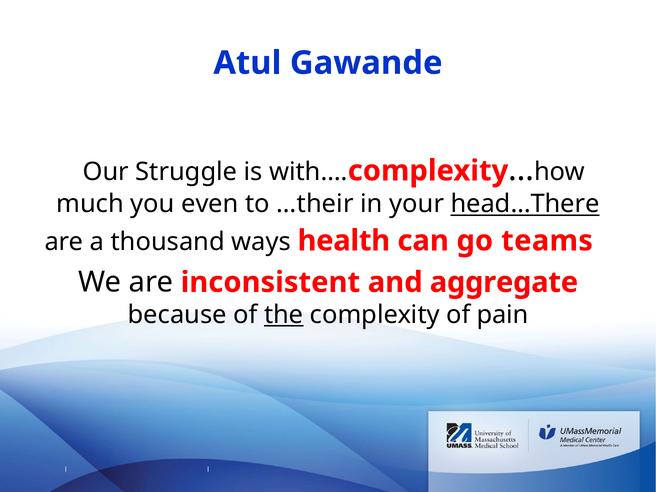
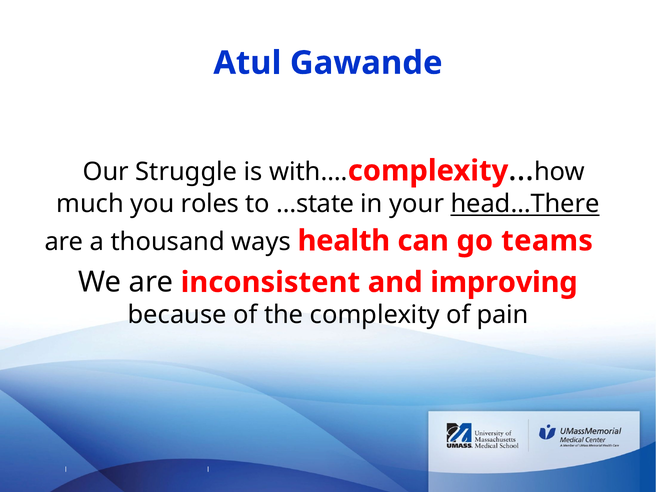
even: even -> roles
…their: …their -> …state
aggregate: aggregate -> improving
the underline: present -> none
